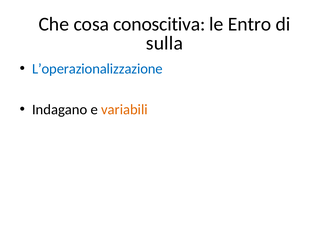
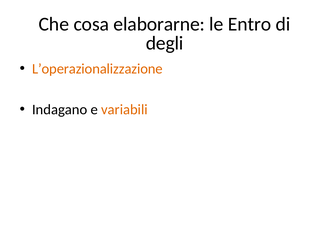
conoscitiva: conoscitiva -> elaborarne
sulla: sulla -> degli
L’operazionalizzazione colour: blue -> orange
